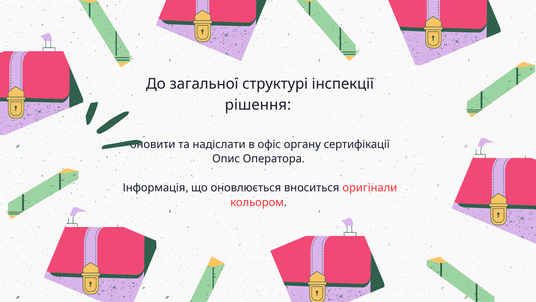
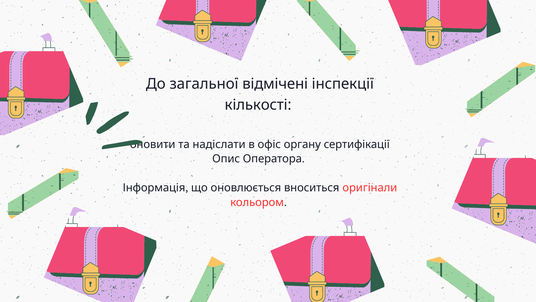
структурі: структурі -> відмічені
рішення: рішення -> кількості
